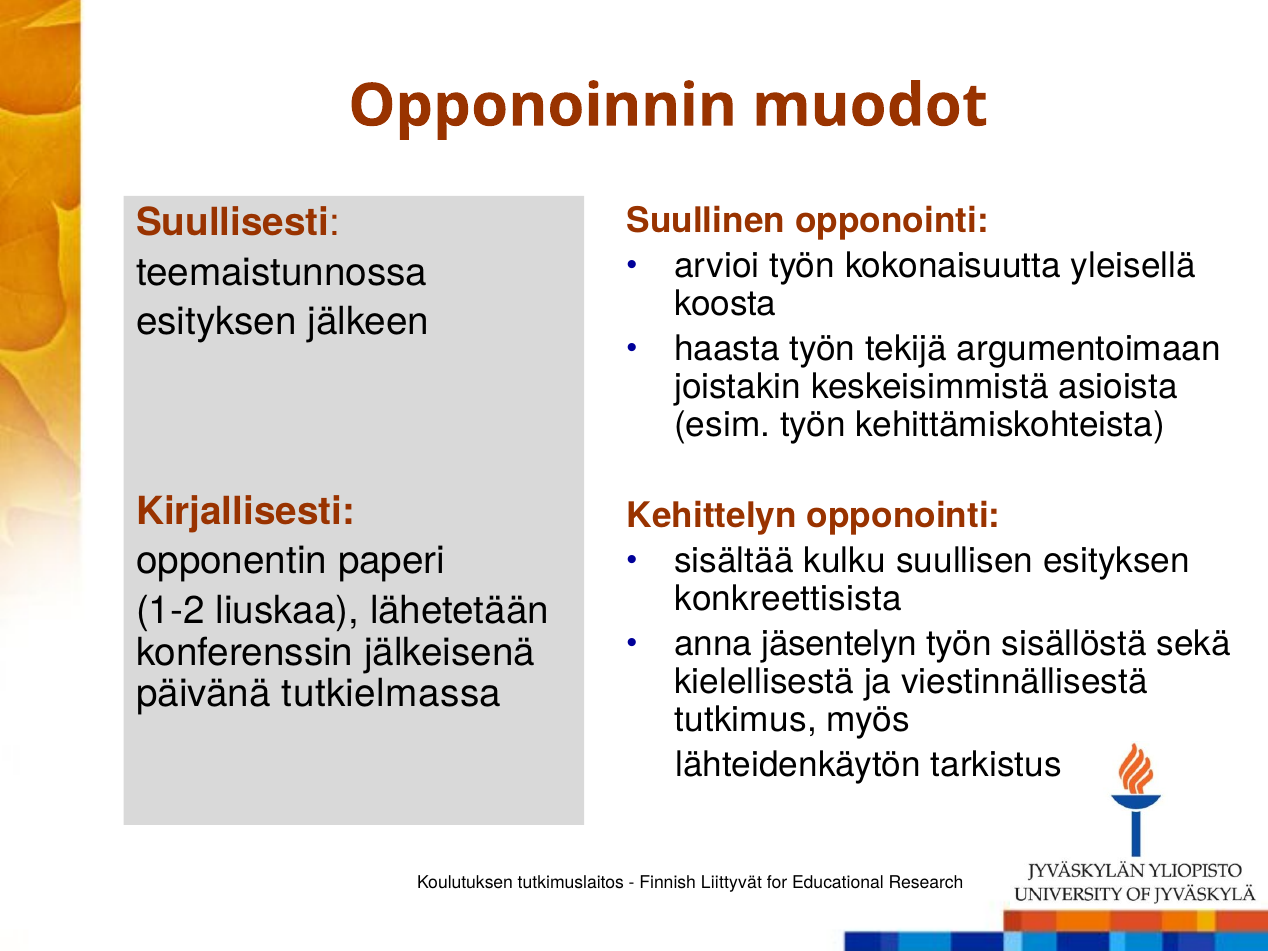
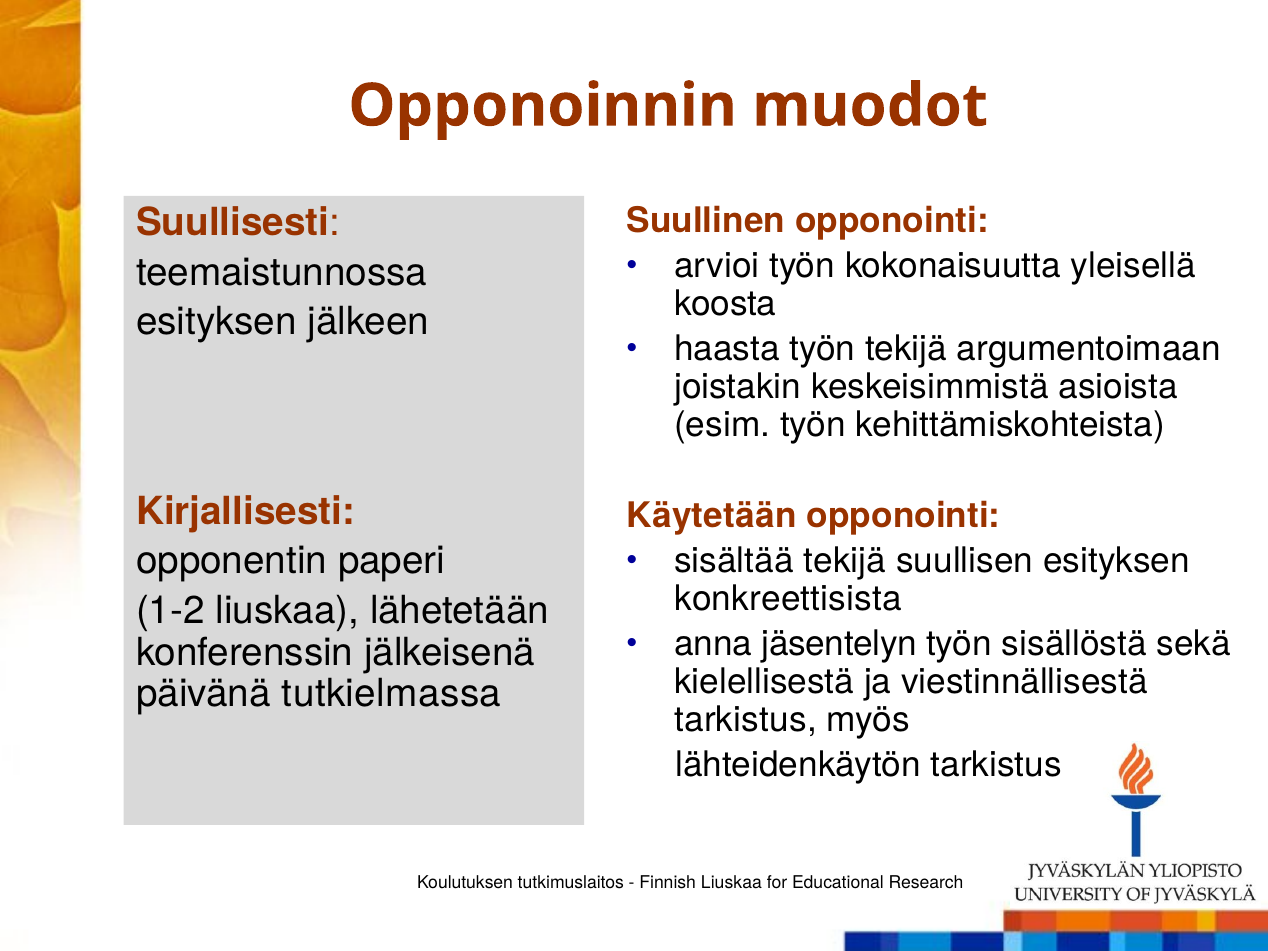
Kehittelyn: Kehittelyn -> Käytetään
sisältää kulku: kulku -> tekijä
tutkimus at (746, 720): tutkimus -> tarkistus
Finnish Liittyvät: Liittyvät -> Liuskaa
